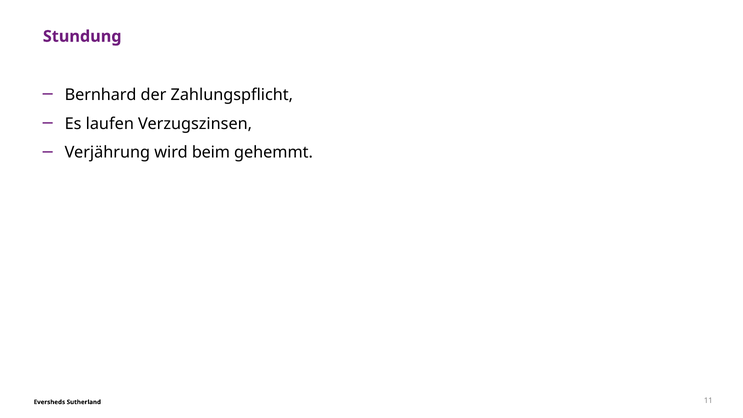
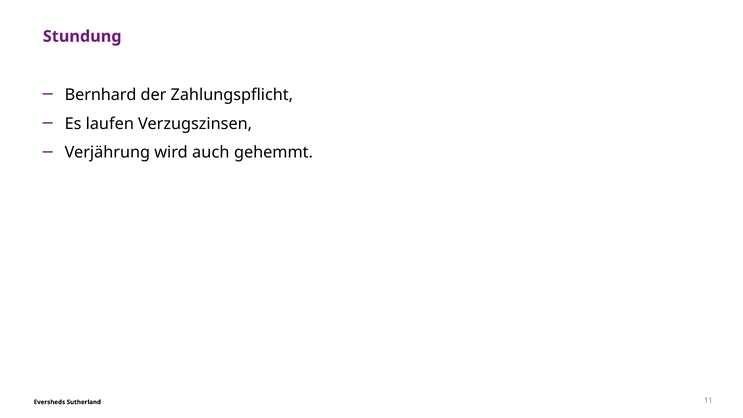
beim: beim -> auch
